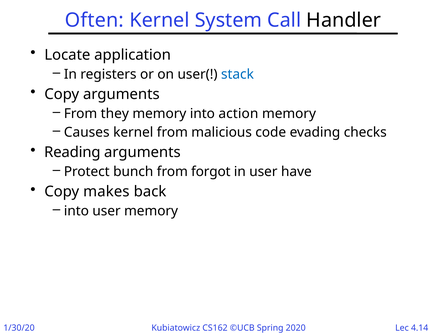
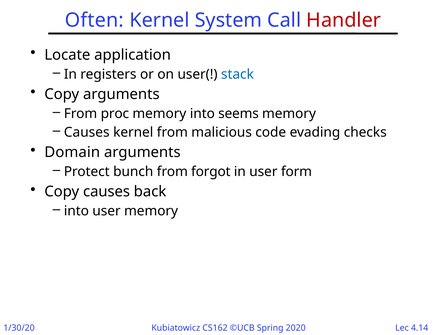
Handler colour: black -> red
they: they -> proc
action: action -> seems
Reading: Reading -> Domain
have: have -> form
Copy makes: makes -> causes
